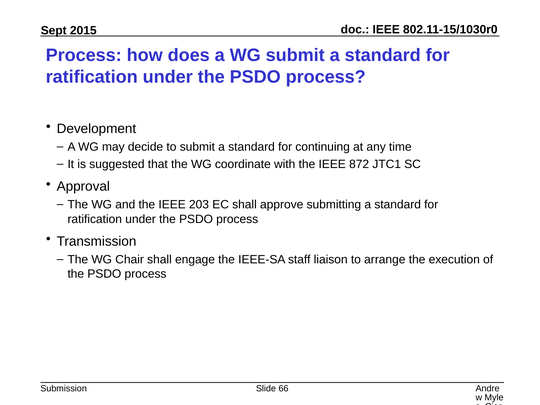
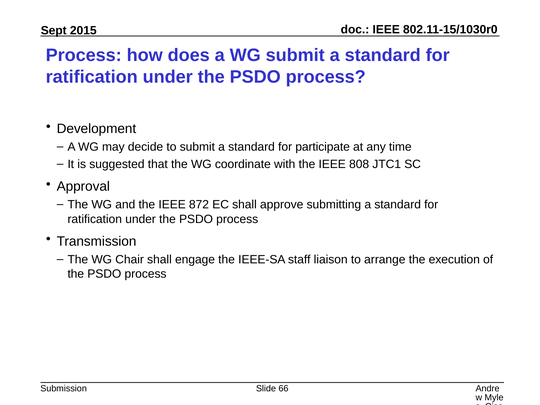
continuing: continuing -> participate
872: 872 -> 808
203: 203 -> 872
